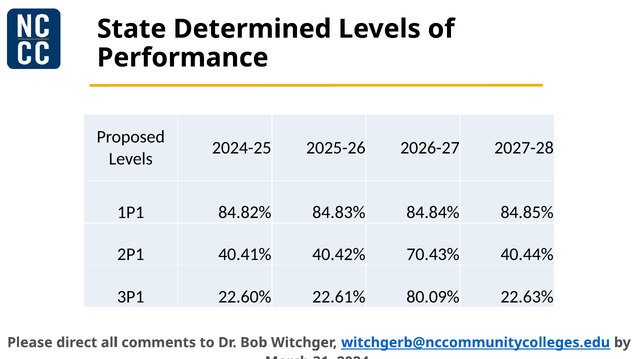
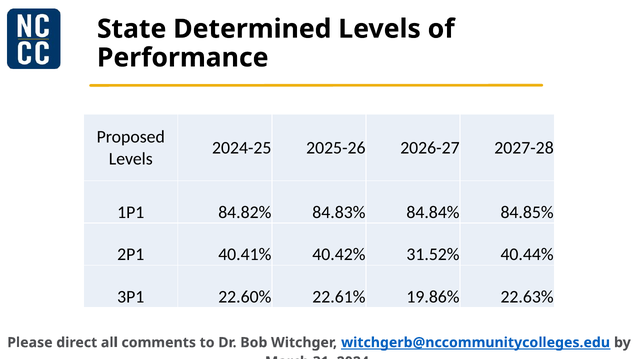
70.43%: 70.43% -> 31.52%
80.09%: 80.09% -> 19.86%
